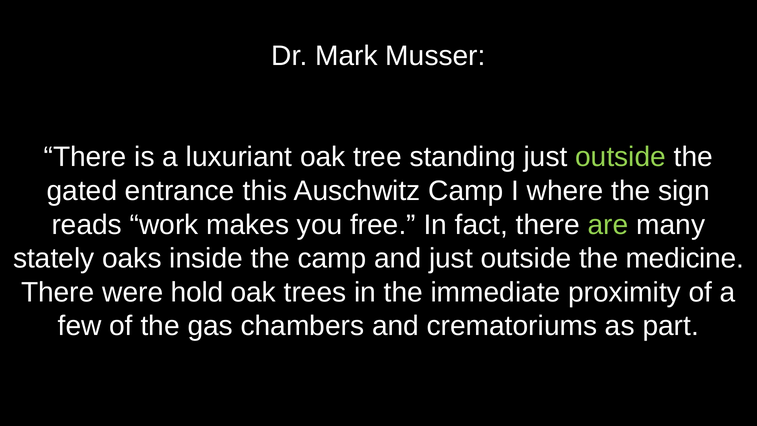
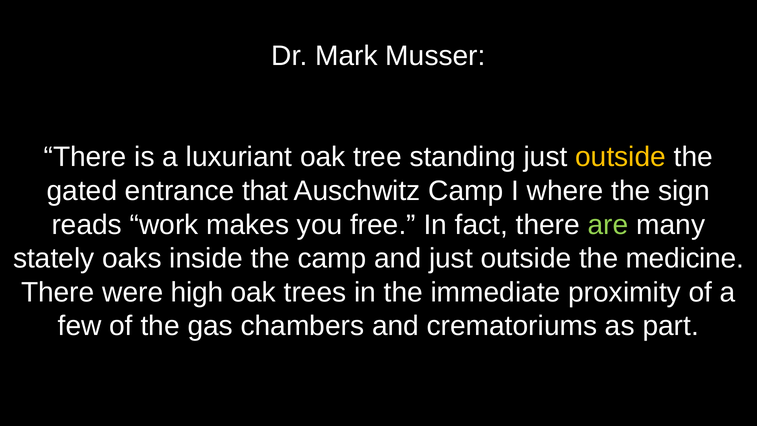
outside at (621, 157) colour: light green -> yellow
this: this -> that
hold: hold -> high
